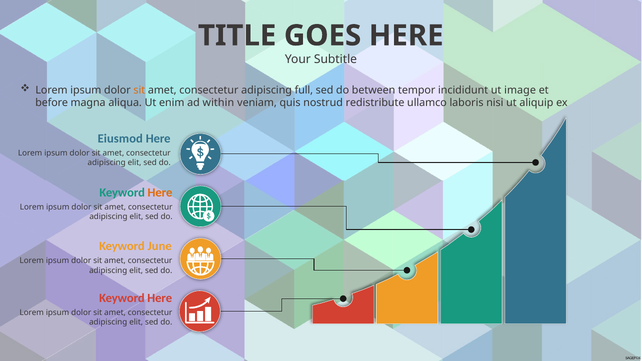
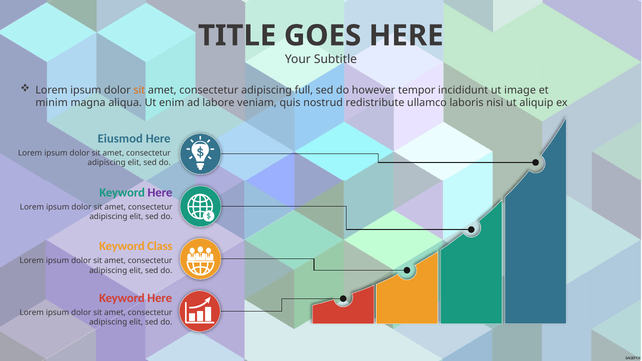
between: between -> however
before: before -> minim
within: within -> labore
Here at (160, 193) colour: orange -> purple
June: June -> Class
